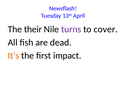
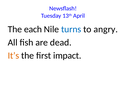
their: their -> each
turns colour: purple -> blue
cover: cover -> angry
